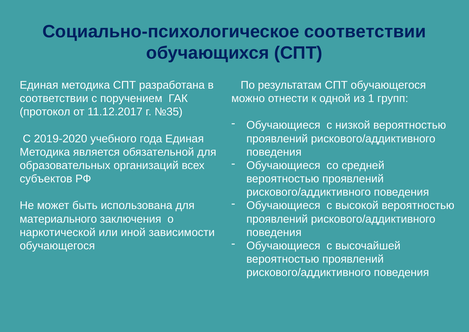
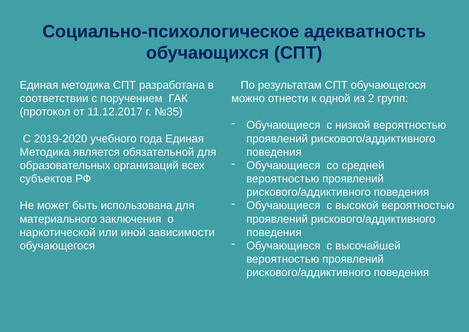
Социально-психологическое соответствии: соответствии -> адекватность
1: 1 -> 2
